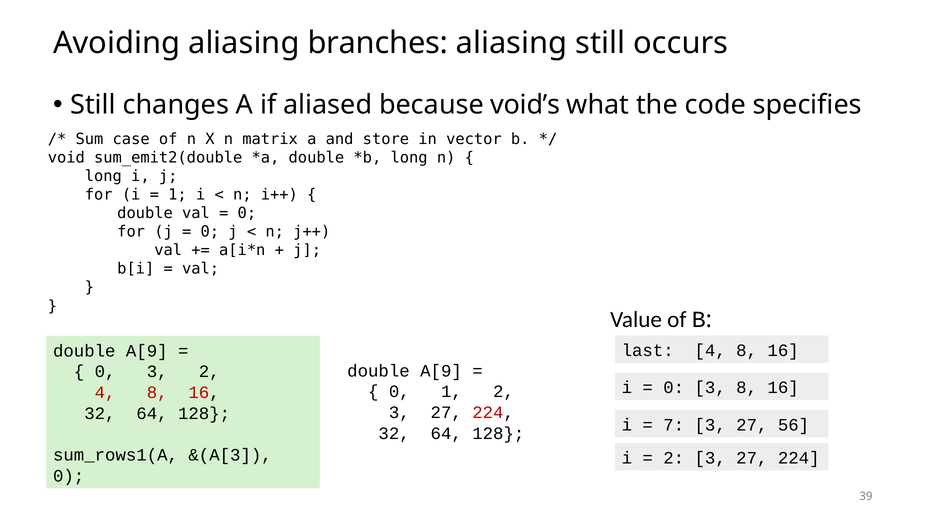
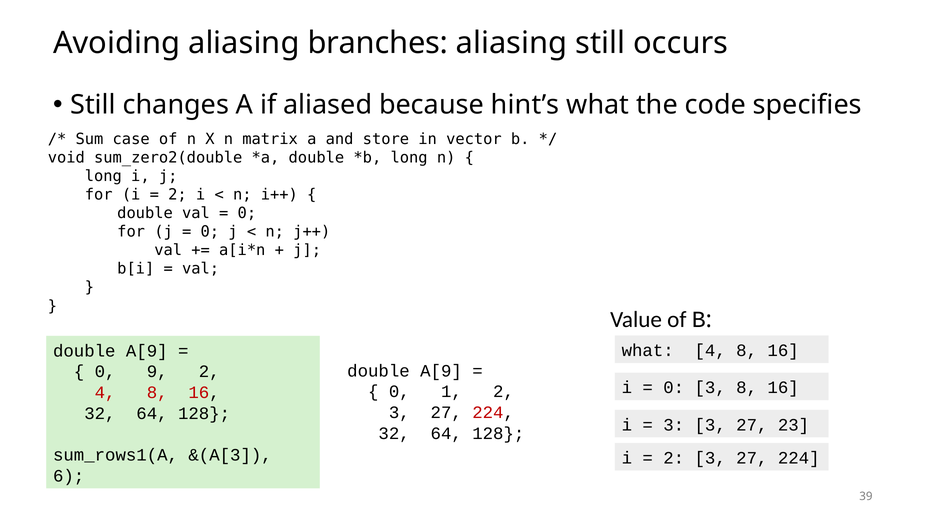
void’s: void’s -> hint’s
sum_emit2(double: sum_emit2(double -> sum_zero2(double
1 at (177, 195): 1 -> 2
last at (648, 350): last -> what
3 at (157, 372): 3 -> 9
7 at (674, 425): 7 -> 3
56: 56 -> 23
0 at (69, 476): 0 -> 6
